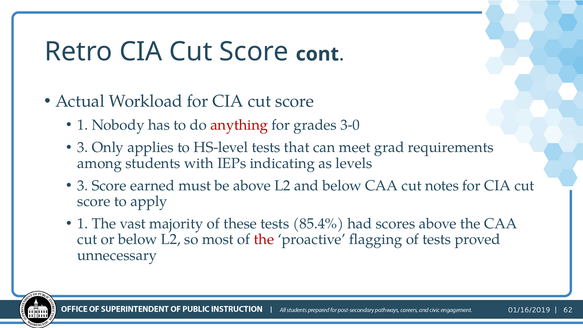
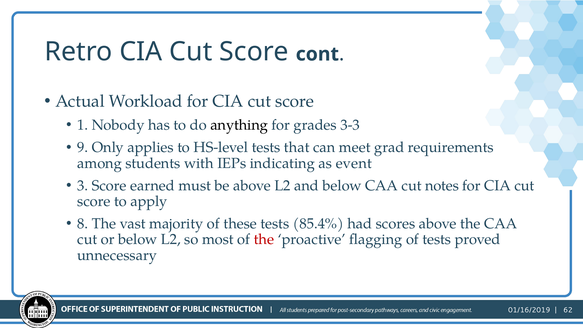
anything colour: red -> black
3-0: 3-0 -> 3-3
3 at (83, 147): 3 -> 9
levels: levels -> event
1 at (83, 224): 1 -> 8
